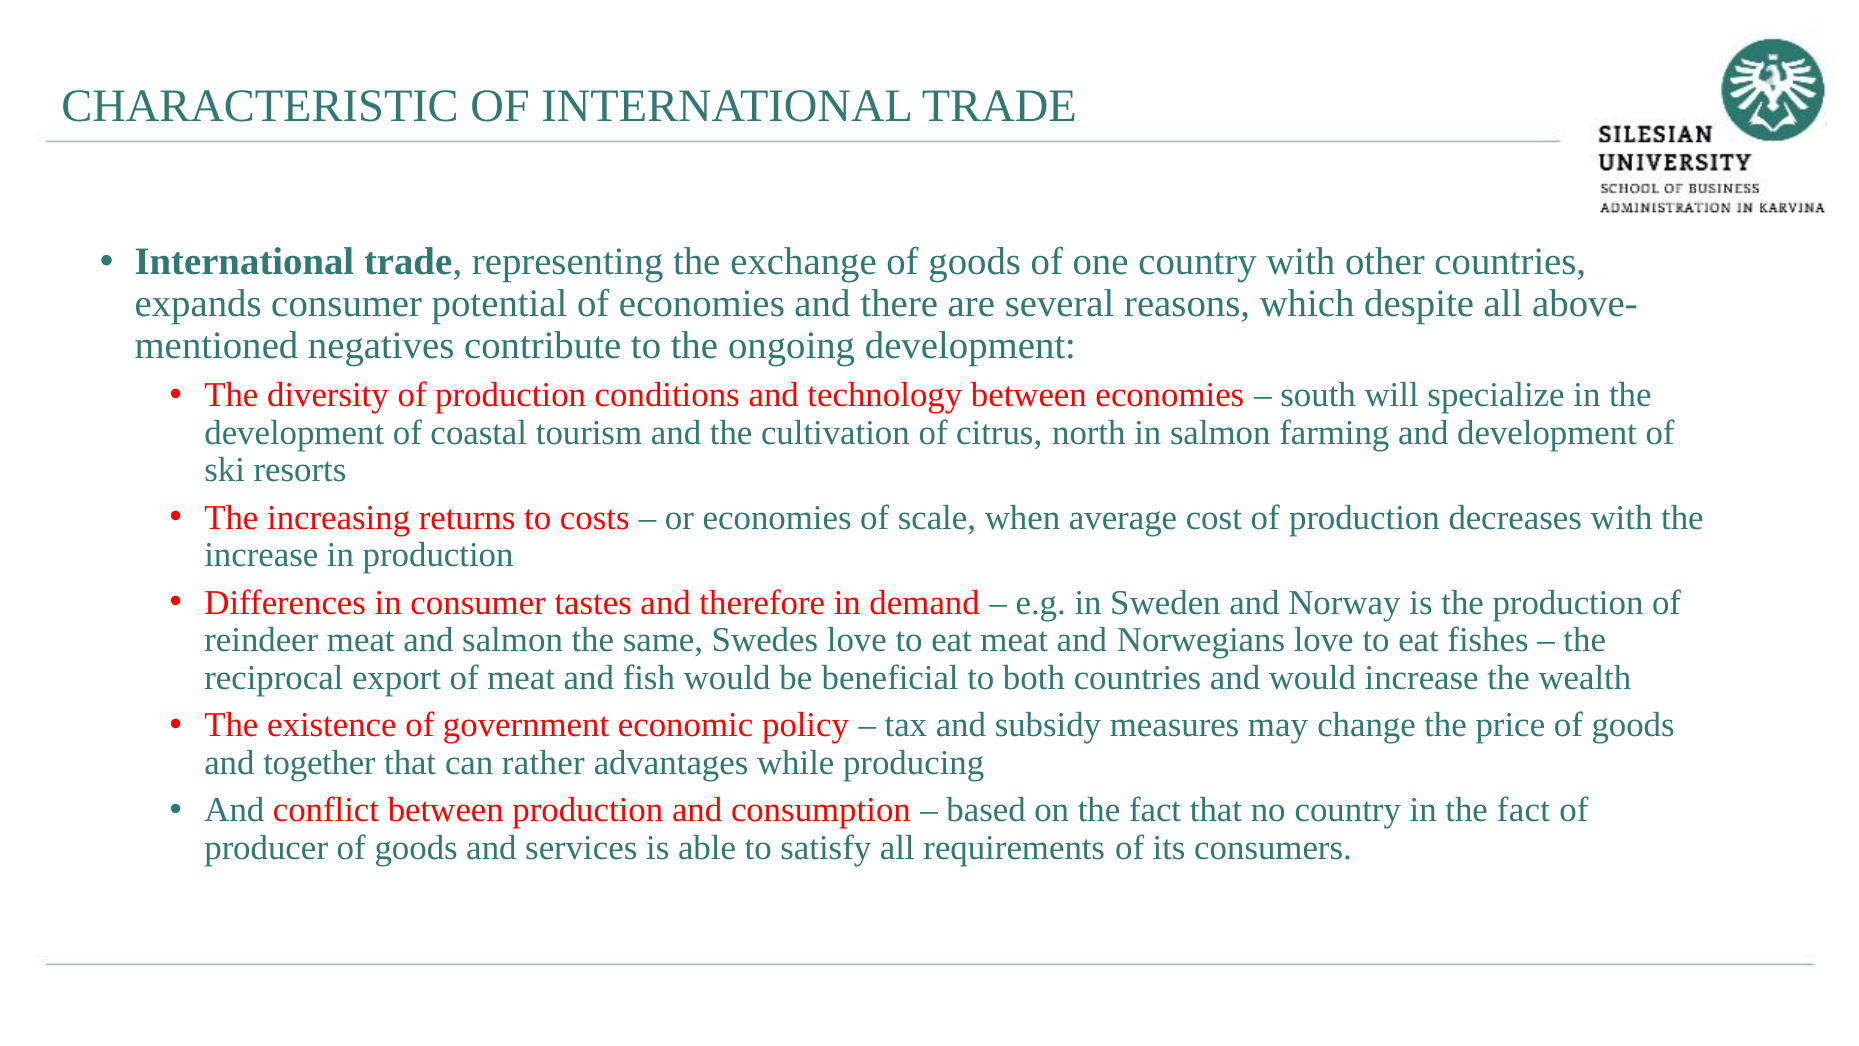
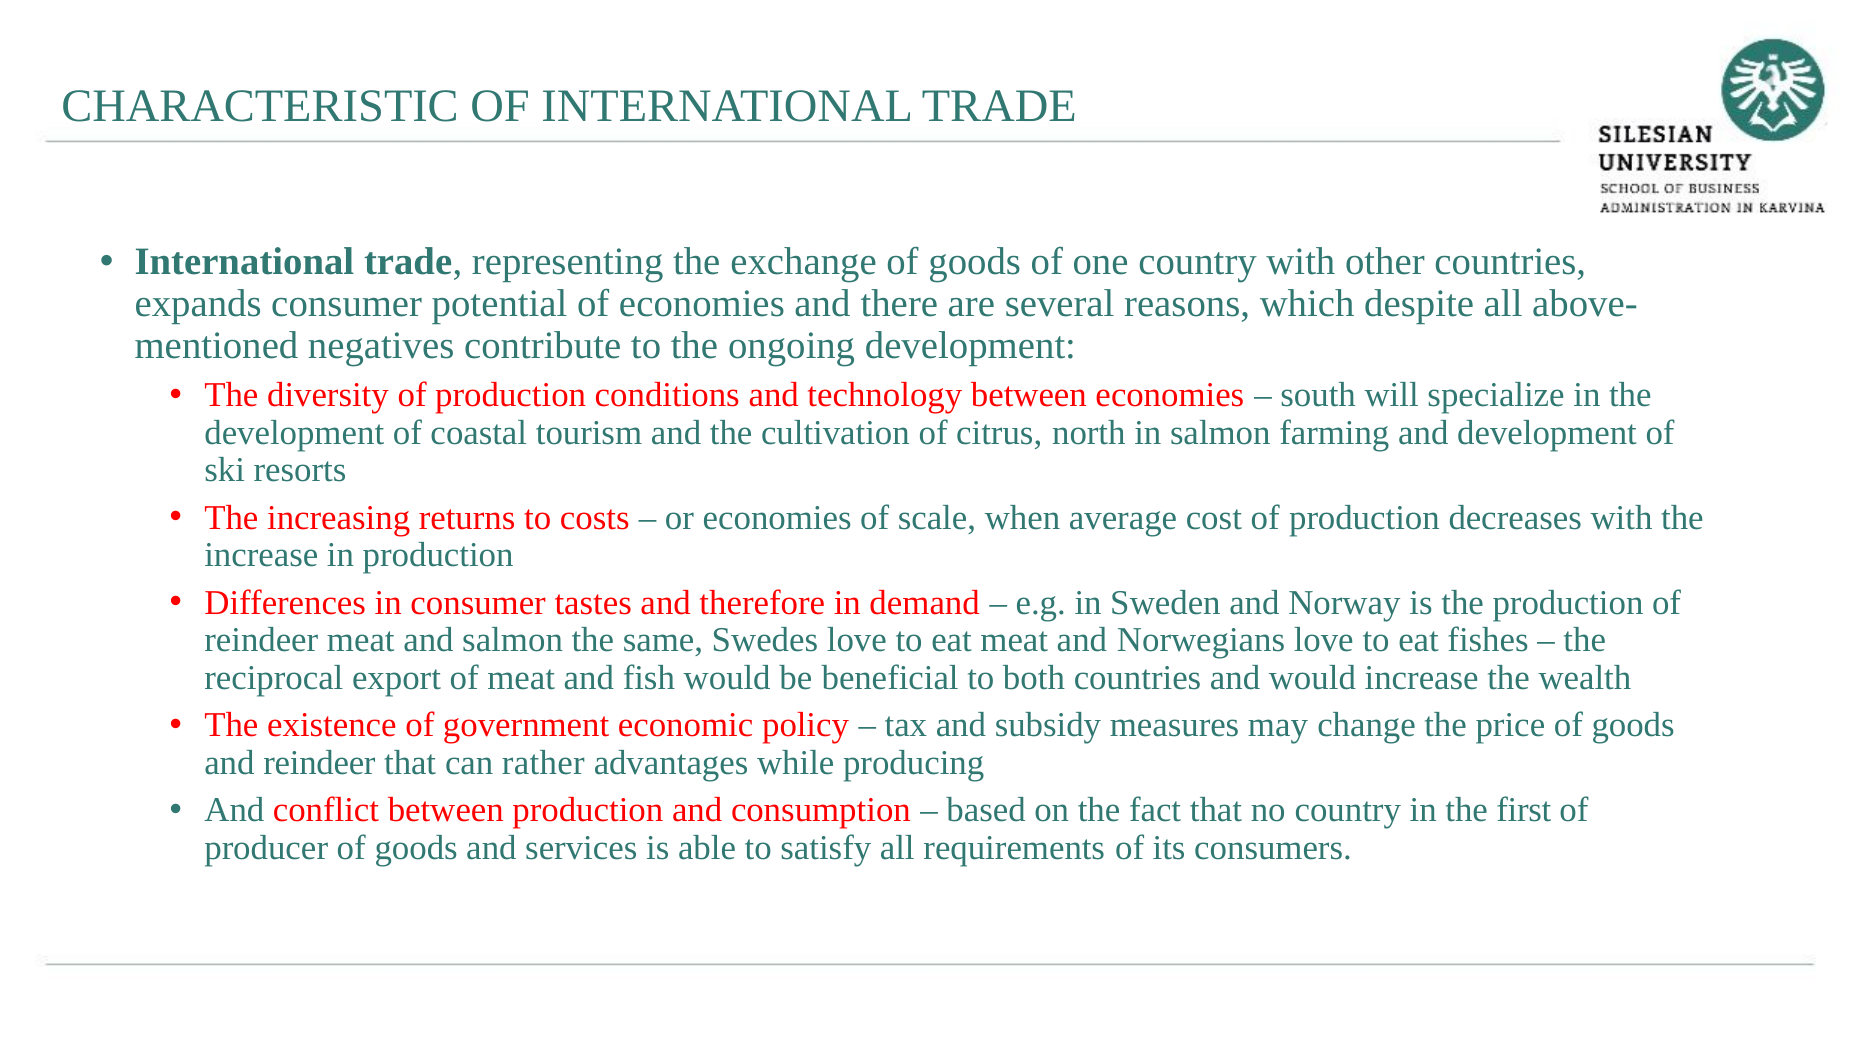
and together: together -> reindeer
in the fact: fact -> first
